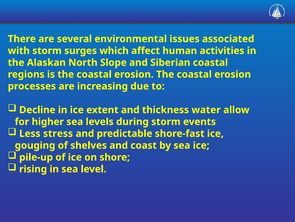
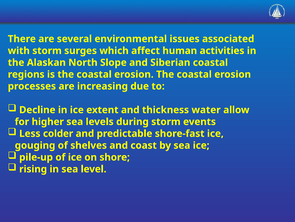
stress: stress -> colder
